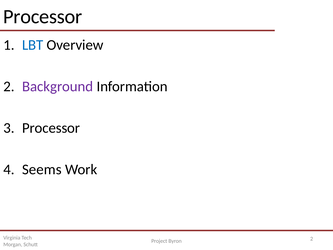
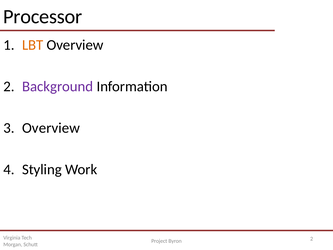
LBT colour: blue -> orange
Processor at (51, 128): Processor -> Overview
Seems: Seems -> Styling
